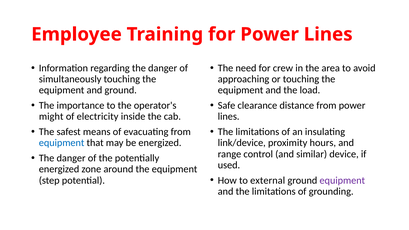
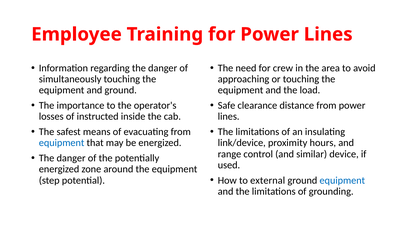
might: might -> losses
electricity: electricity -> instructed
equipment at (342, 180) colour: purple -> blue
